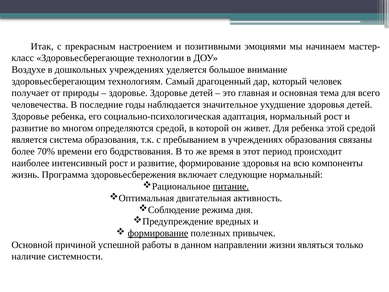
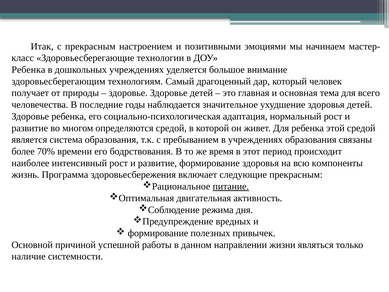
Воздухе at (28, 70): Воздухе -> Ребенка
следующие нормальный: нормальный -> прекрасным
формирование at (158, 233) underline: present -> none
